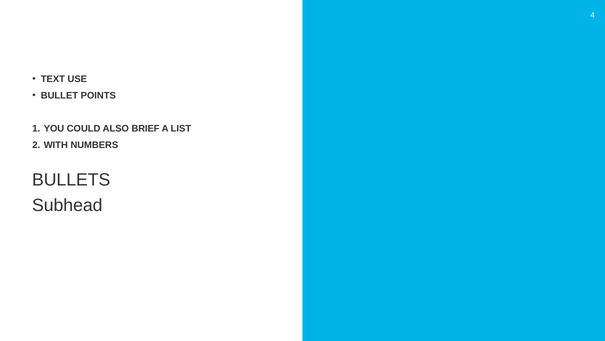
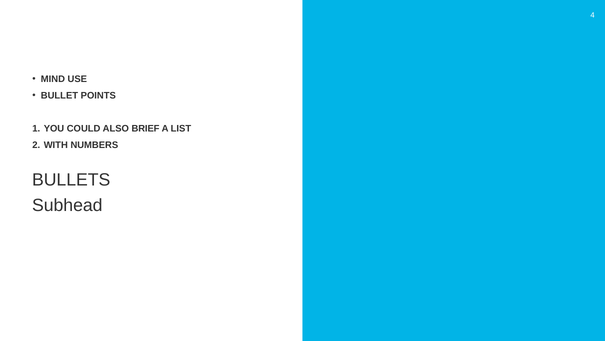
TEXT: TEXT -> MIND
